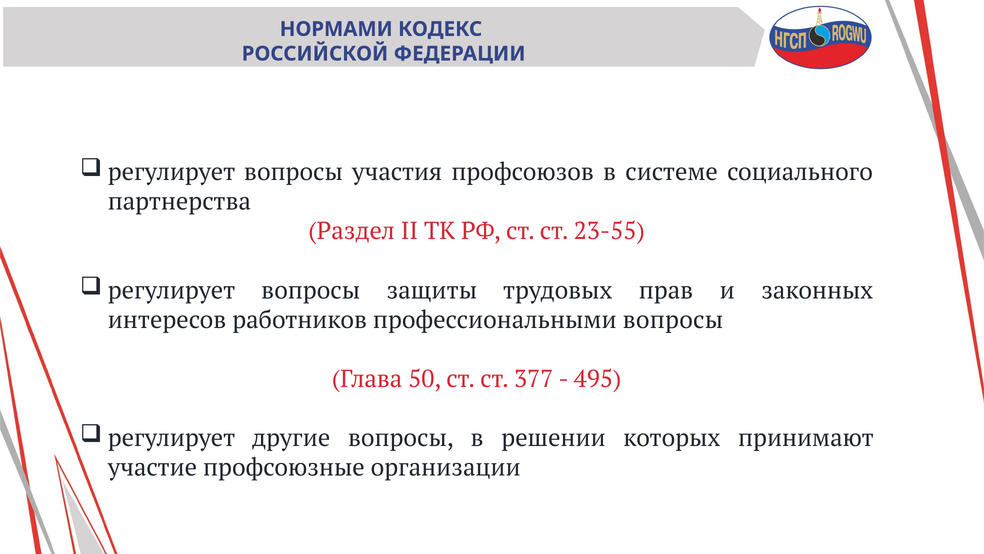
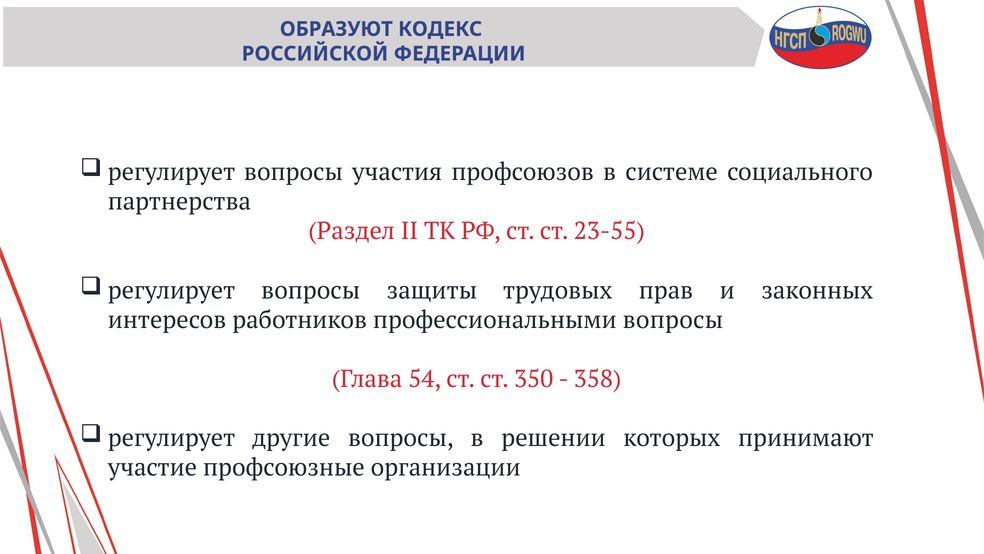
НОРМАМИ: НОРМАМИ -> ОБРАЗУЮТ
50: 50 -> 54
377: 377 -> 350
495: 495 -> 358
